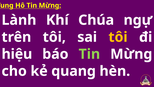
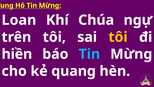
Lành: Lành -> Loan
hiệu: hiệu -> hiền
Tin at (89, 54) colour: light green -> light blue
